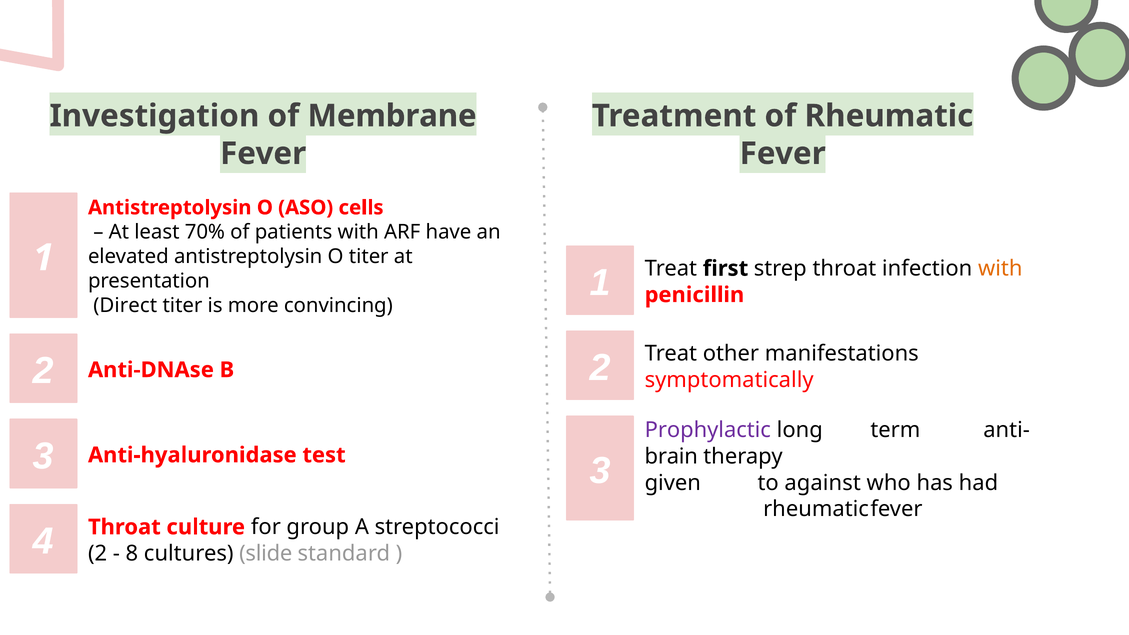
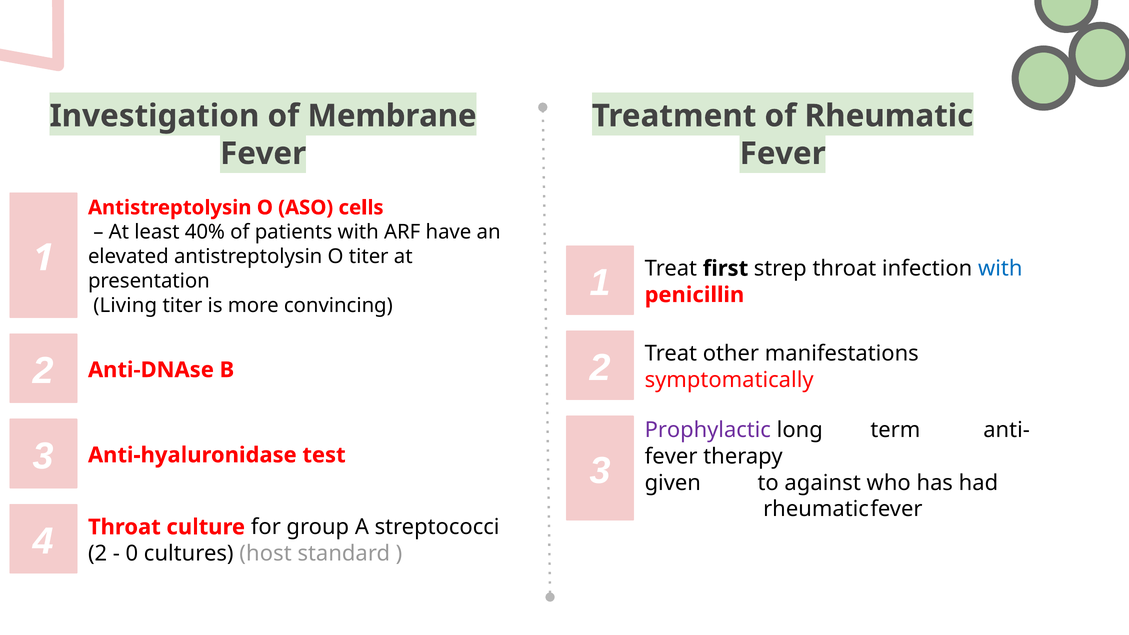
70%: 70% -> 40%
with at (1000, 269) colour: orange -> blue
Direct: Direct -> Living
brain at (671, 456): brain -> fever
8: 8 -> 0
slide: slide -> host
